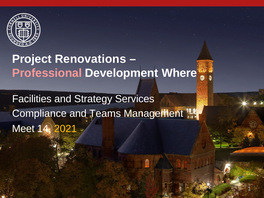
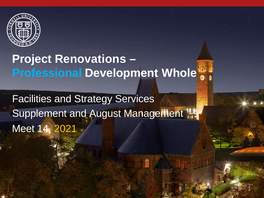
Professional colour: pink -> light blue
Where: Where -> Whole
Compliance: Compliance -> Supplement
Teams: Teams -> August
